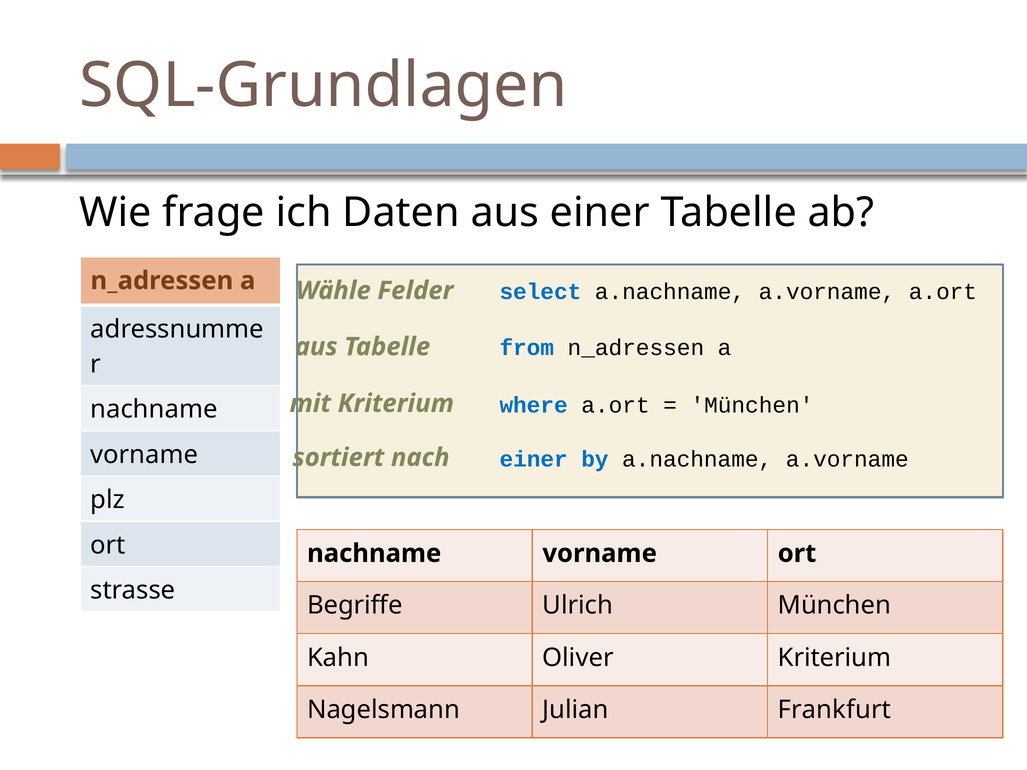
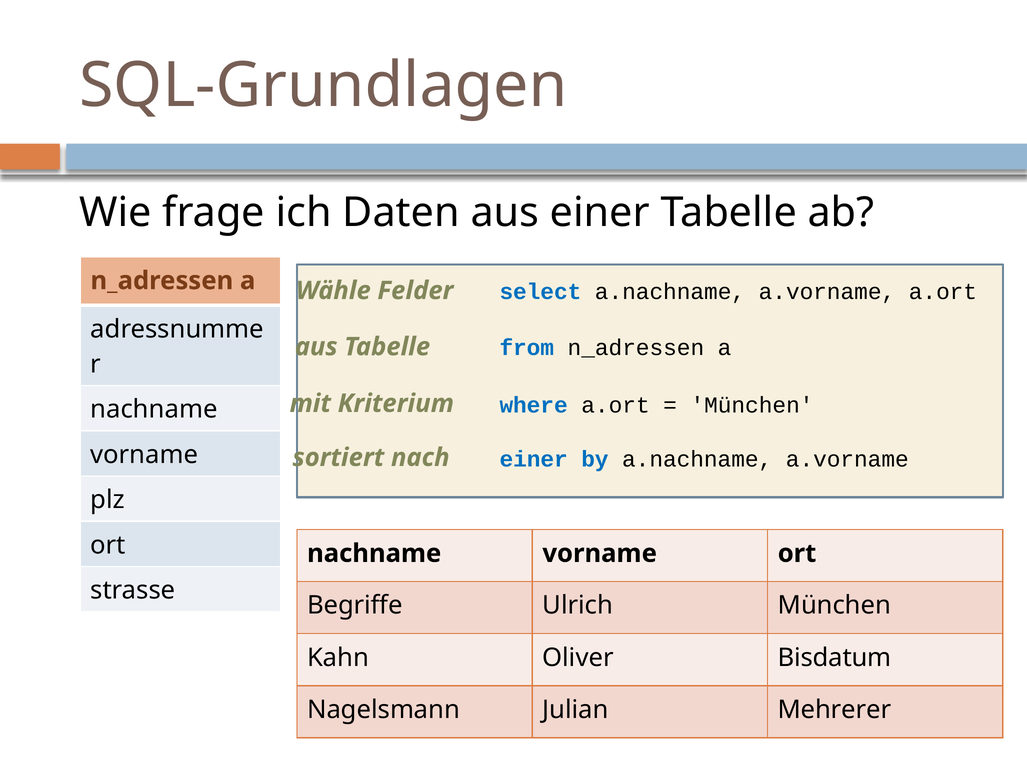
Kriterium at (834, 658): Kriterium -> Bisdatum
Frankfurt: Frankfurt -> Mehrerer
